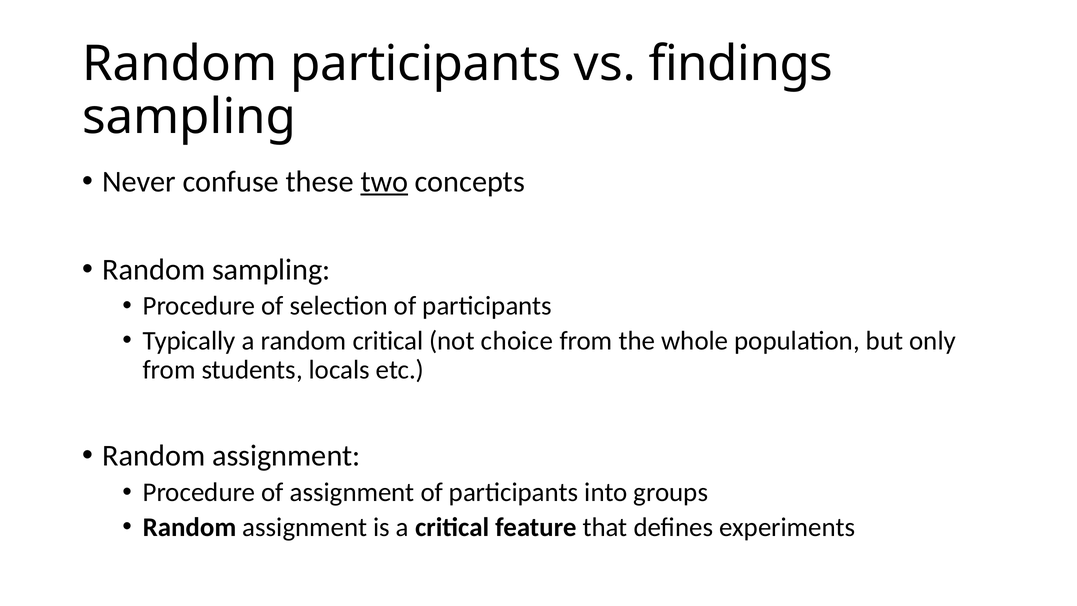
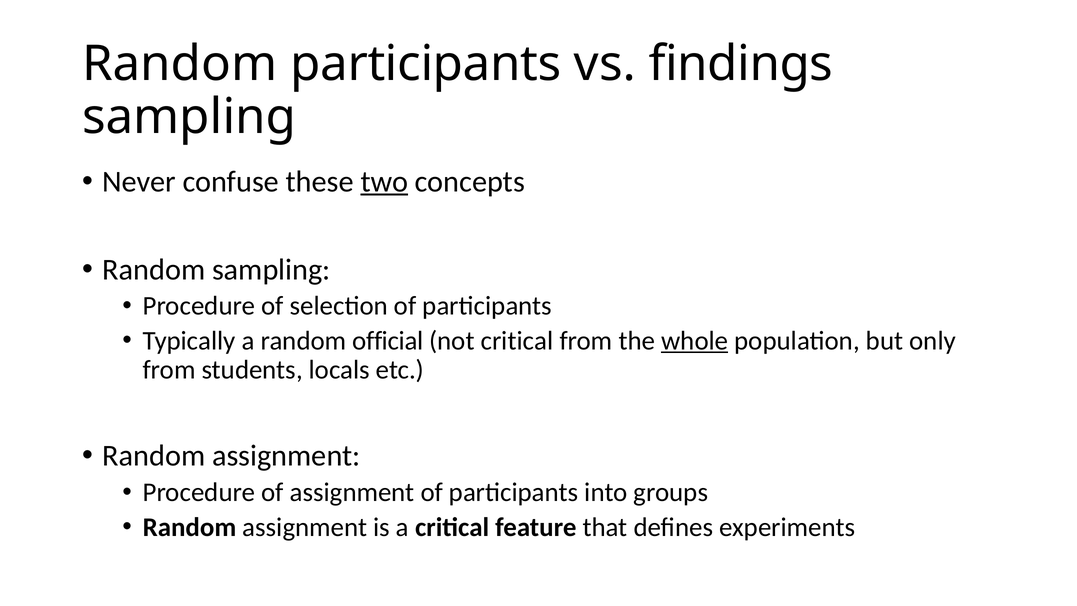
random critical: critical -> official
not choice: choice -> critical
whole underline: none -> present
